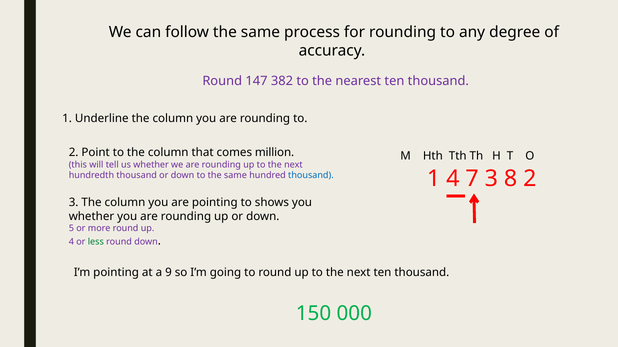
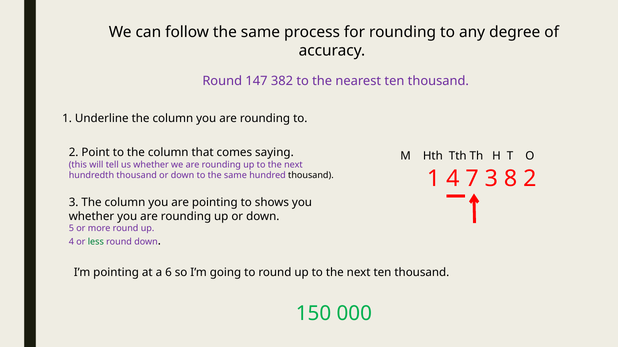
million: million -> saying
thousand at (311, 176) colour: blue -> black
9: 9 -> 6
